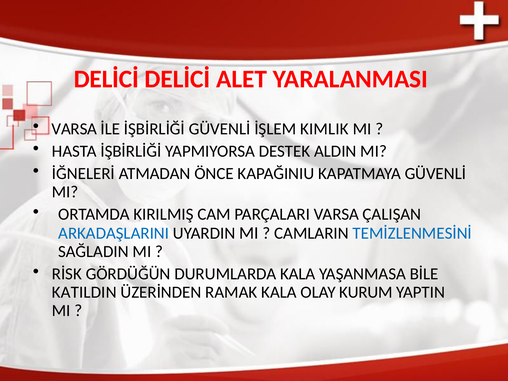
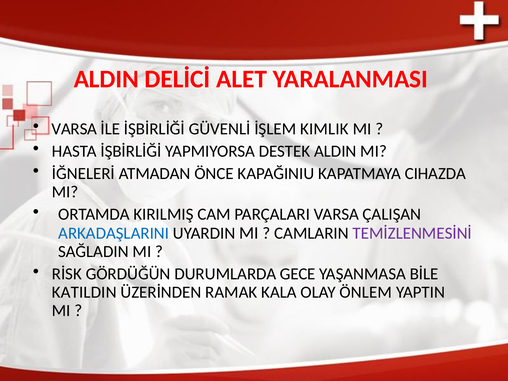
DELİCİ at (106, 79): DELİCİ -> ALDIN
KAPATMAYA GÜVENLİ: GÜVENLİ -> CIHAZDA
TEMİZLENMESİNİ colour: blue -> purple
DURUMLARDA KALA: KALA -> GECE
KURUM: KURUM -> ÖNLEM
